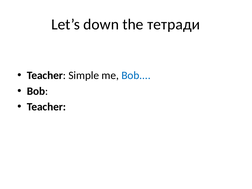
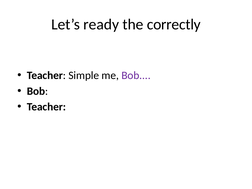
down: down -> ready
тетради: тетради -> correctly
Bob at (136, 75) colour: blue -> purple
